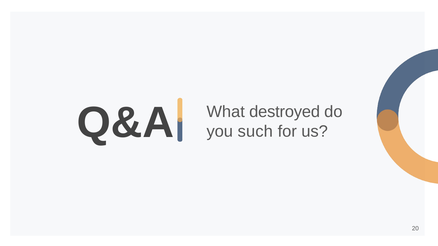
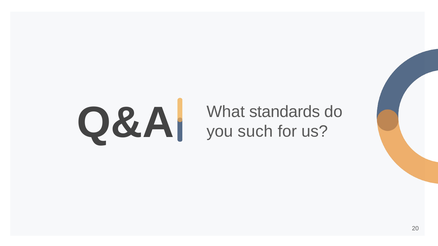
destroyed: destroyed -> standards
